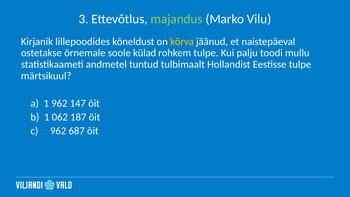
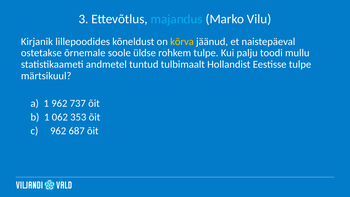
majandus colour: light green -> light blue
külad: külad -> üldse
147: 147 -> 737
187: 187 -> 353
